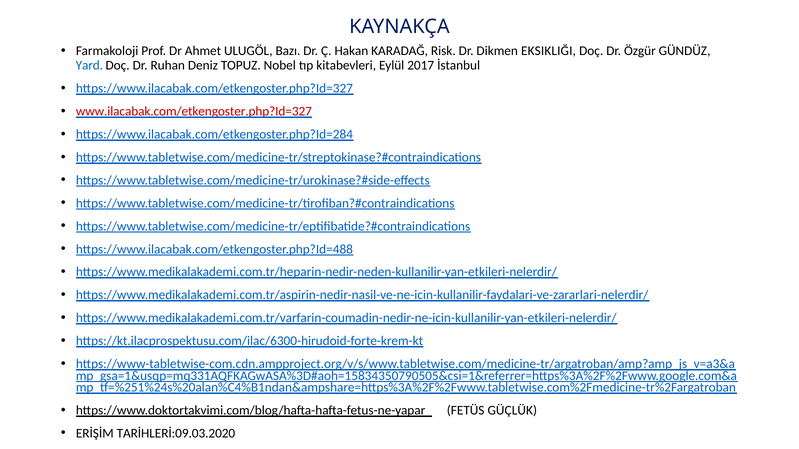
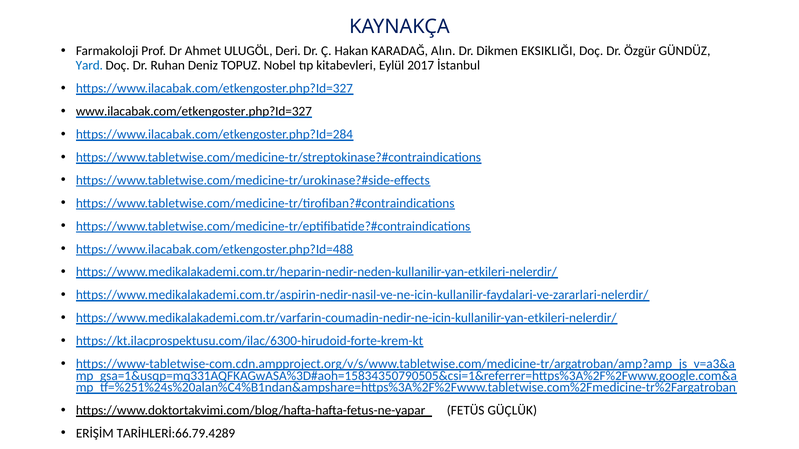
Bazı: Bazı -> Deri
Risk: Risk -> Alın
www.ilacabak.com/etkengoster.php?Id=327 colour: red -> black
TARİHLERİ:09.03.2020: TARİHLERİ:09.03.2020 -> TARİHLERİ:66.79.4289
